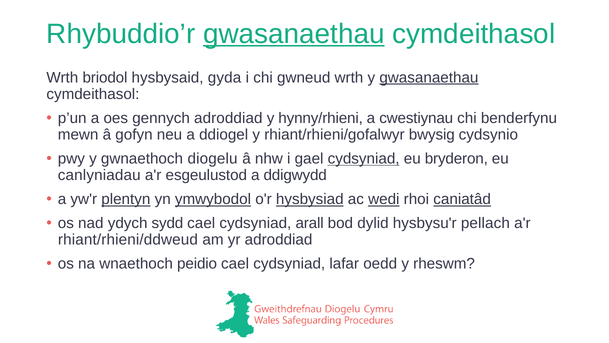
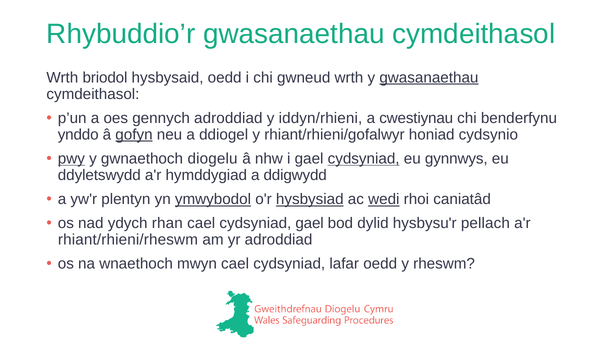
gwasanaethau at (294, 34) underline: present -> none
hysbysaid gyda: gyda -> oedd
hynny/rhieni: hynny/rhieni -> iddyn/rhieni
mewn: mewn -> ynddo
gofyn underline: none -> present
bwysig: bwysig -> honiad
pwy underline: none -> present
bryderon: bryderon -> gynnwys
canlyniadau: canlyniadau -> ddyletswydd
esgeulustod: esgeulustod -> hymddygiad
plentyn underline: present -> none
caniatâd underline: present -> none
sydd: sydd -> rhan
cydsyniad arall: arall -> gael
rhiant/rhieni/ddweud: rhiant/rhieni/ddweud -> rhiant/rhieni/rheswm
peidio: peidio -> mwyn
